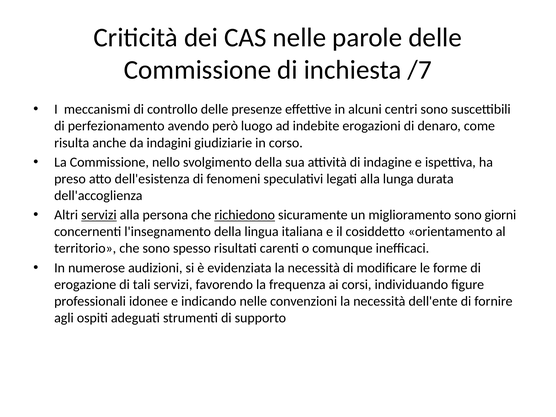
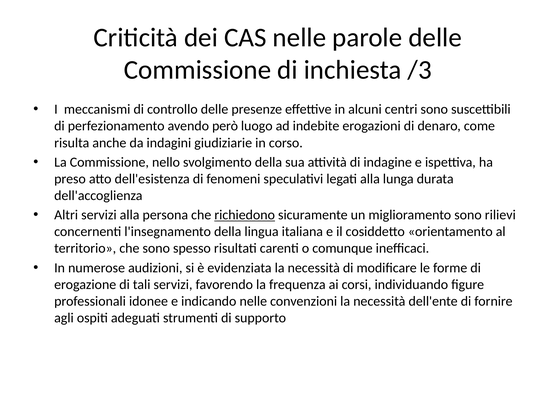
/7: /7 -> /3
servizi at (99, 215) underline: present -> none
giorni: giorni -> rilievi
